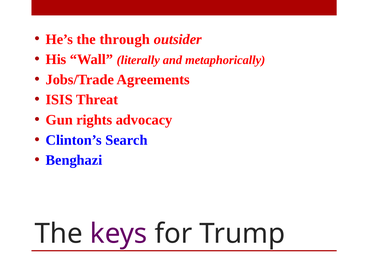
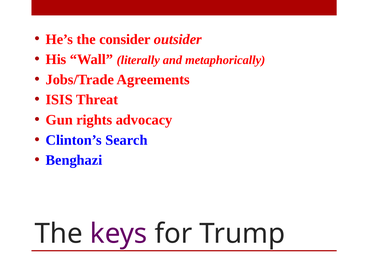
through: through -> consider
